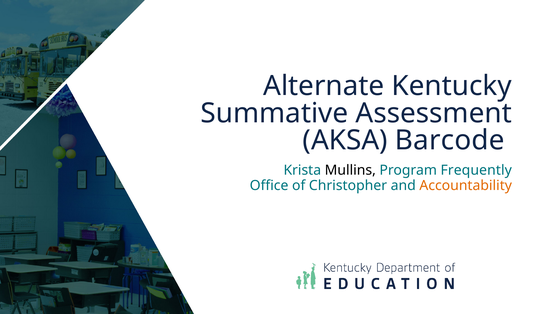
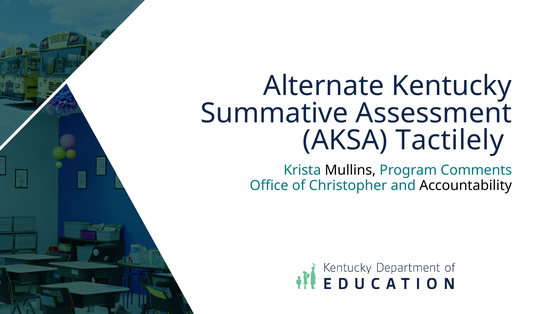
Barcode: Barcode -> Tactilely
Frequently: Frequently -> Comments
Accountability colour: orange -> black
